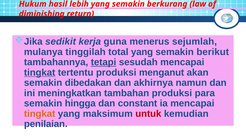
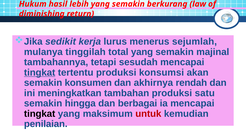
guna: guna -> lurus
berikut: berikut -> majinal
tetapi underline: present -> none
menganut: menganut -> konsumsi
dibedakan: dibedakan -> konsumen
namun: namun -> rendah
para: para -> satu
constant: constant -> berbagai
tingkat at (40, 114) colour: orange -> black
